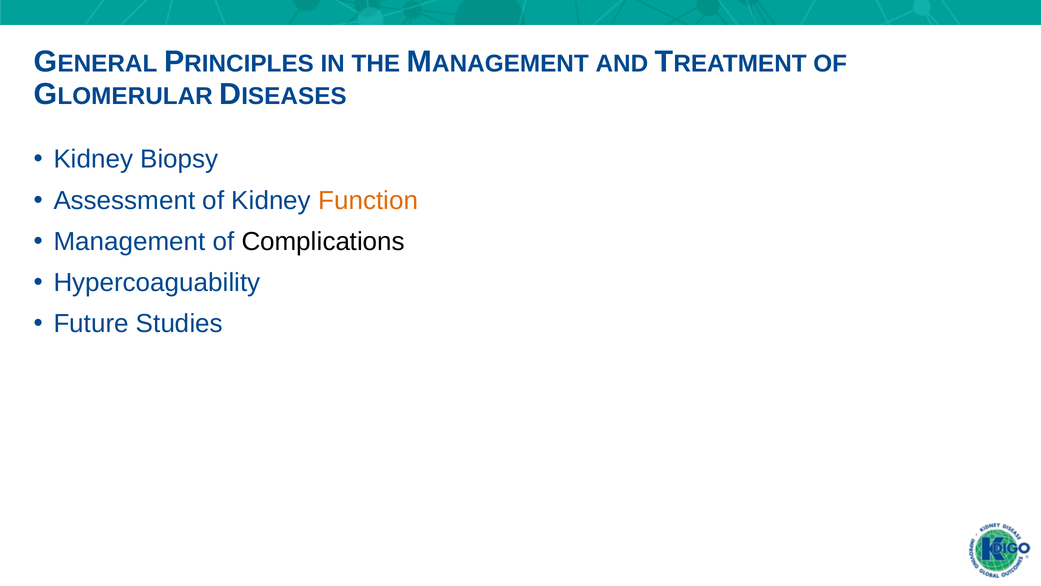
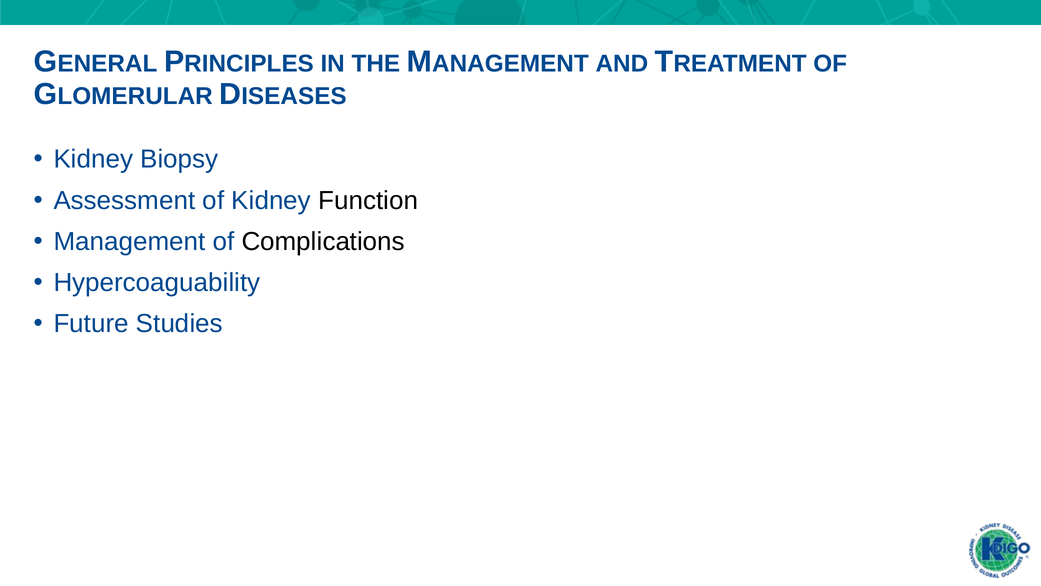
Function colour: orange -> black
